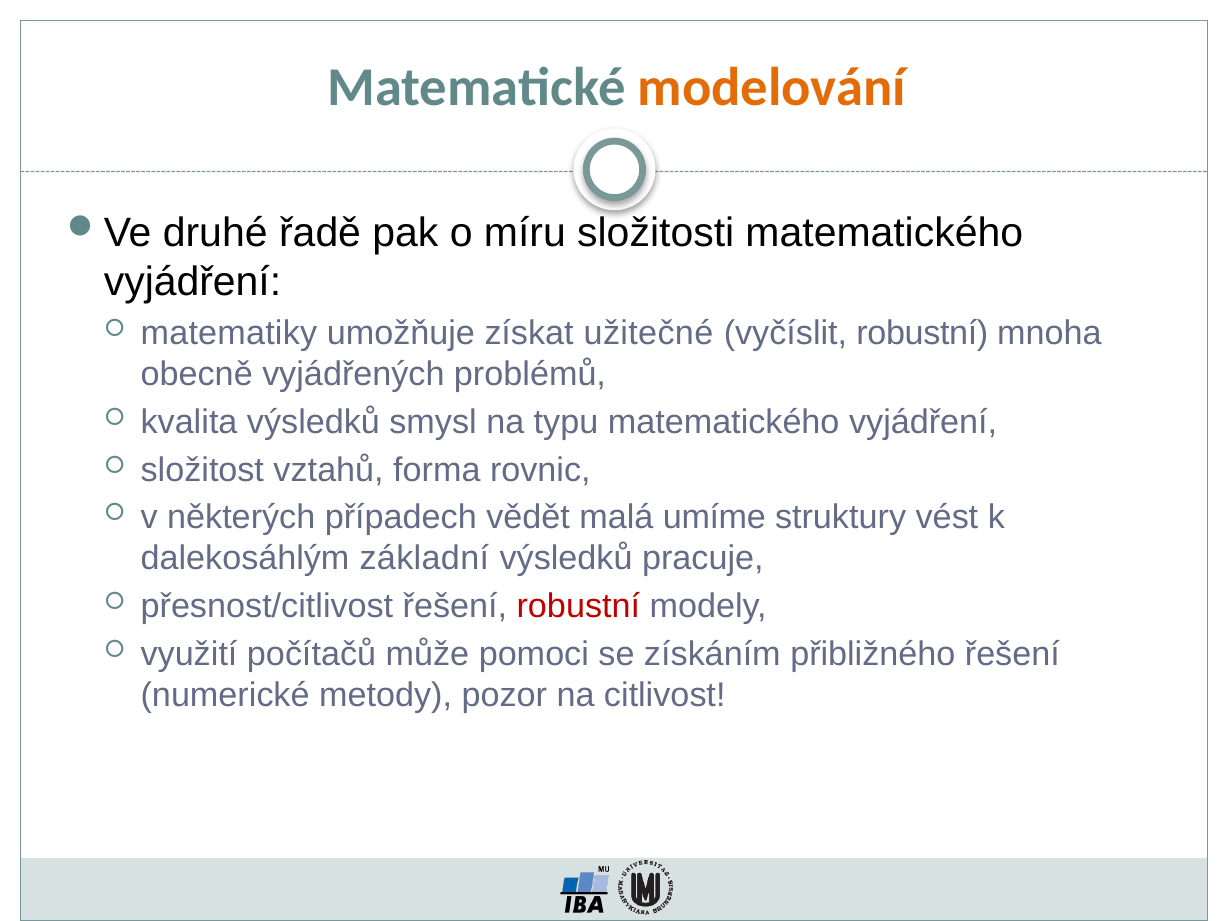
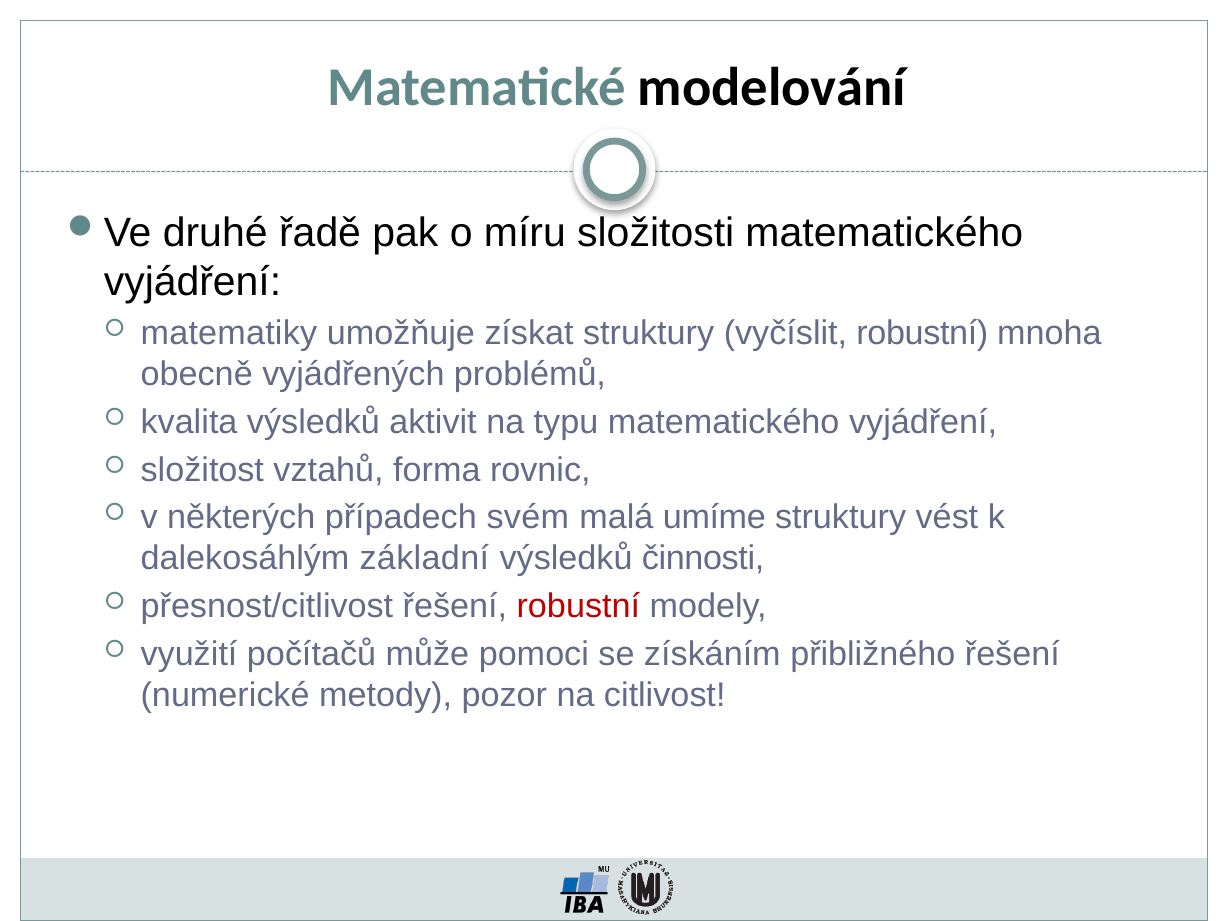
modelování colour: orange -> black
získat užitečné: užitečné -> struktury
smysl: smysl -> aktivit
vědět: vědět -> svém
pracuje: pracuje -> činnosti
